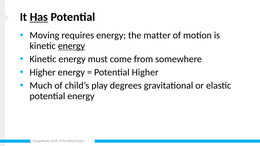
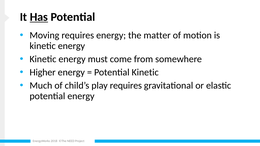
energy at (71, 46) underline: present -> none
Potential Higher: Higher -> Kinetic
play degrees: degrees -> requires
